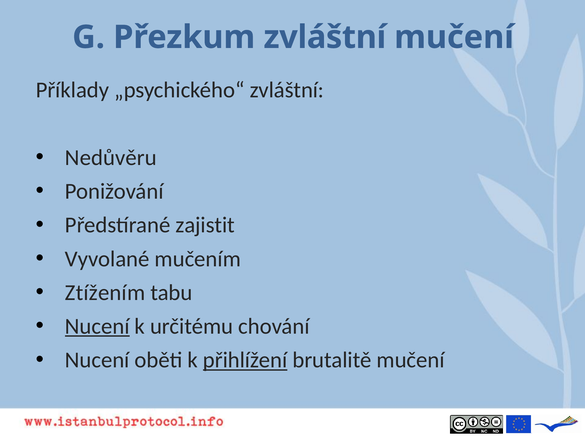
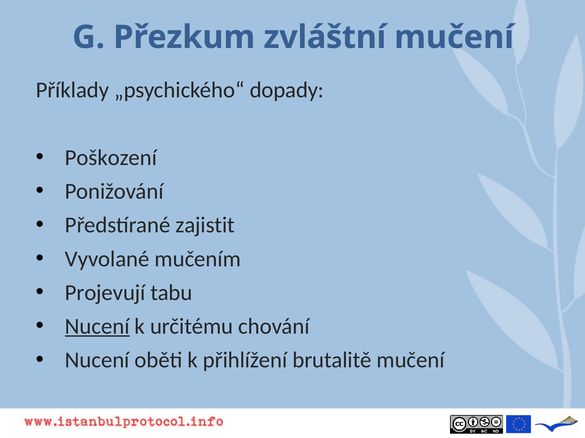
„psychického“ zvláštní: zvláštní -> dopady
Nedůvěru: Nedůvěru -> Poškození
Ztížením: Ztížením -> Projevují
přihlížení underline: present -> none
